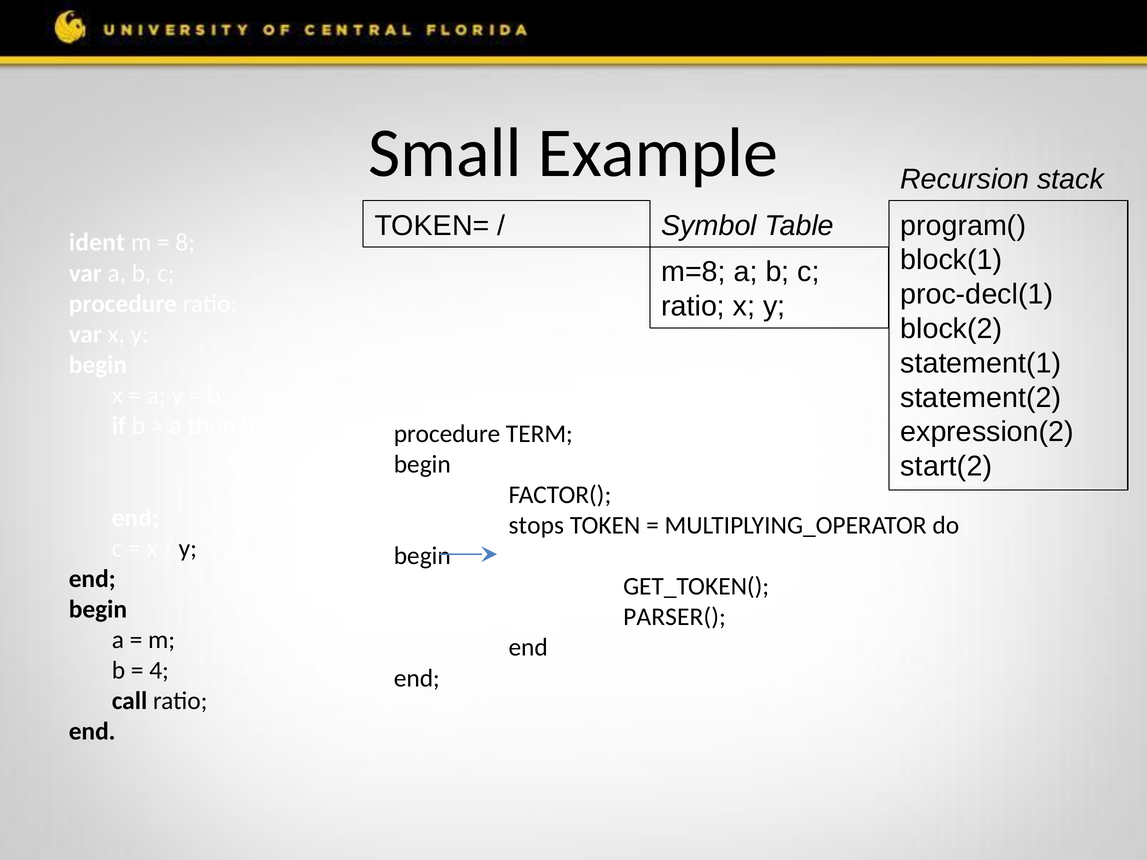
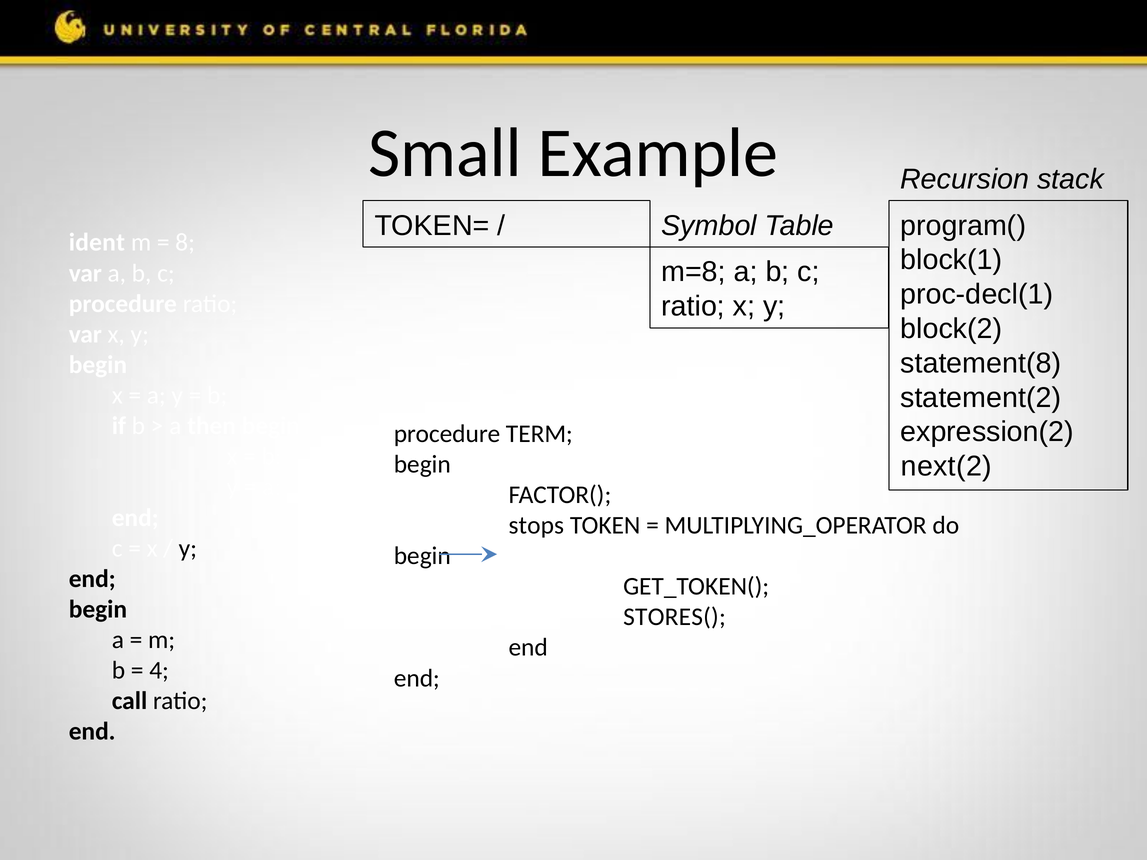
statement(1: statement(1 -> statement(8
start(2: start(2 -> next(2
PARSER(: PARSER( -> STORES(
